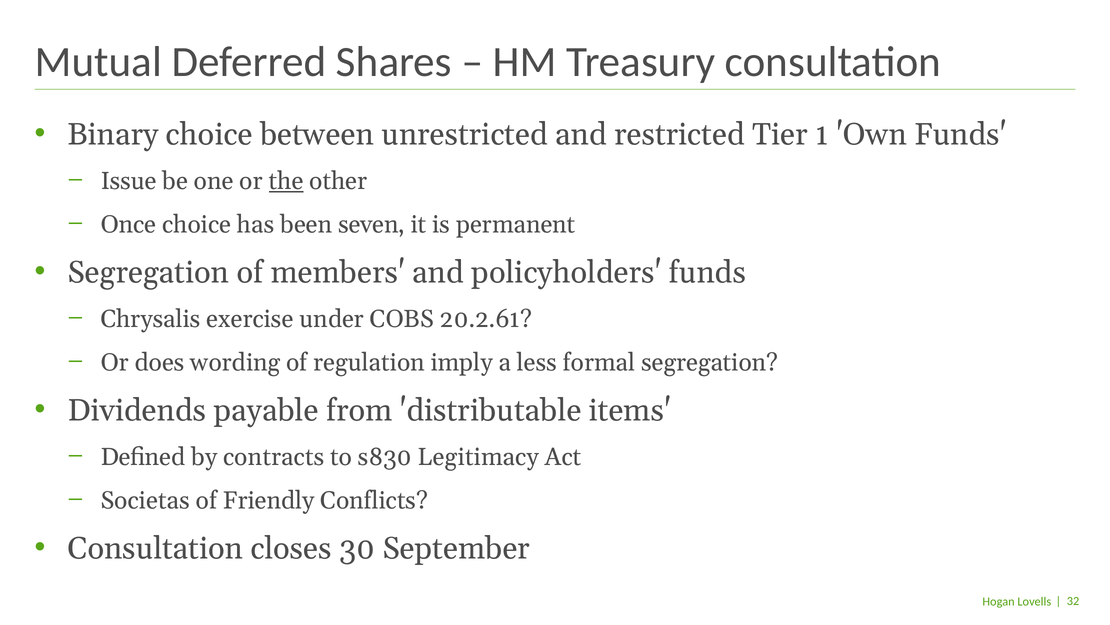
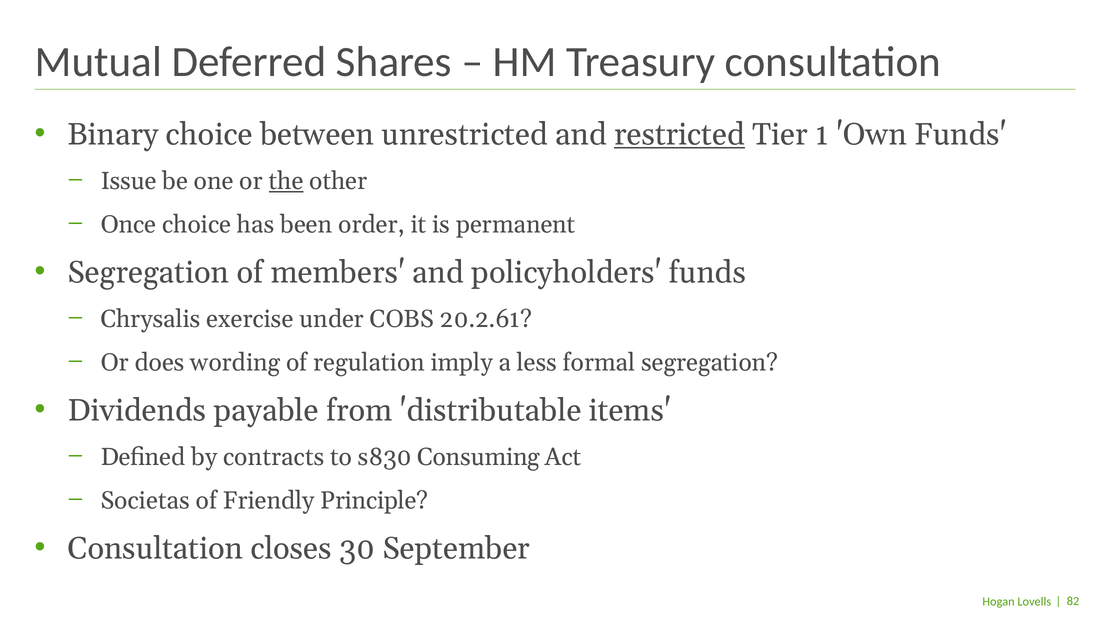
restricted underline: none -> present
seven: seven -> order
Legitimacy: Legitimacy -> Consuming
Conflicts: Conflicts -> Principle
32: 32 -> 82
